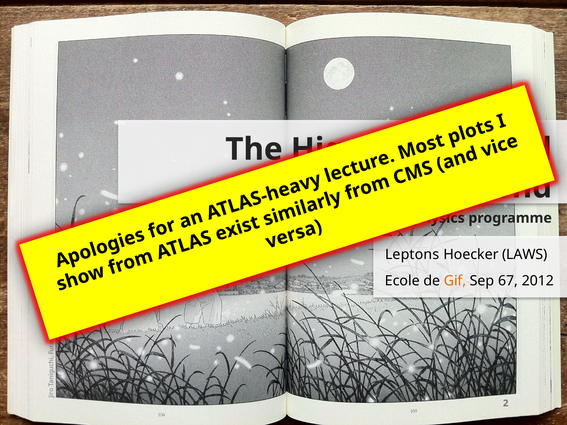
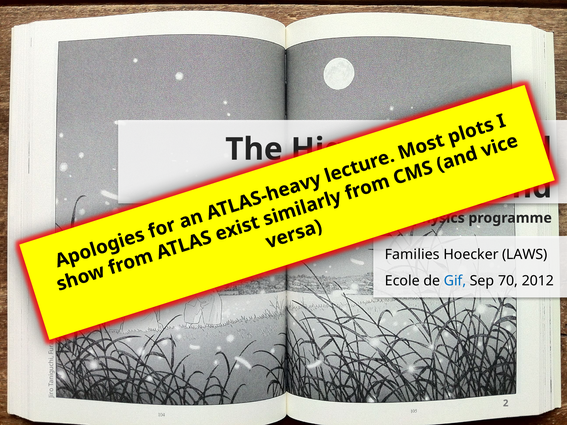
Leptons: Leptons -> Families
Gif colour: orange -> blue
67: 67 -> 70
